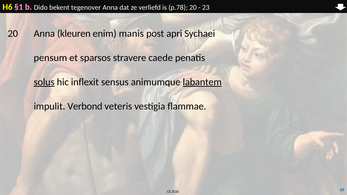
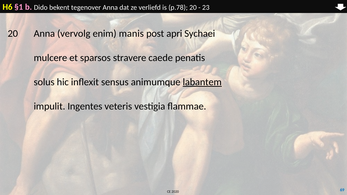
kleuren: kleuren -> vervolg
pensum: pensum -> mulcere
solus underline: present -> none
Verbond: Verbond -> Ingentes
